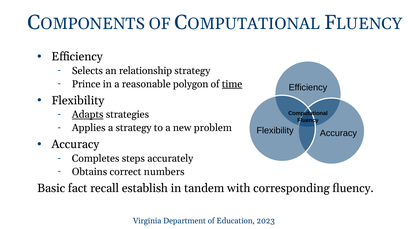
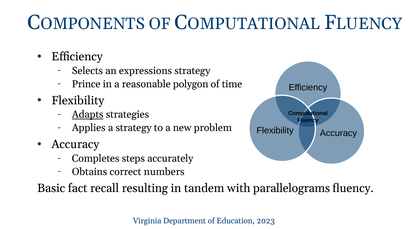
relationship: relationship -> expressions
time underline: present -> none
establish: establish -> resulting
corresponding: corresponding -> parallelograms
